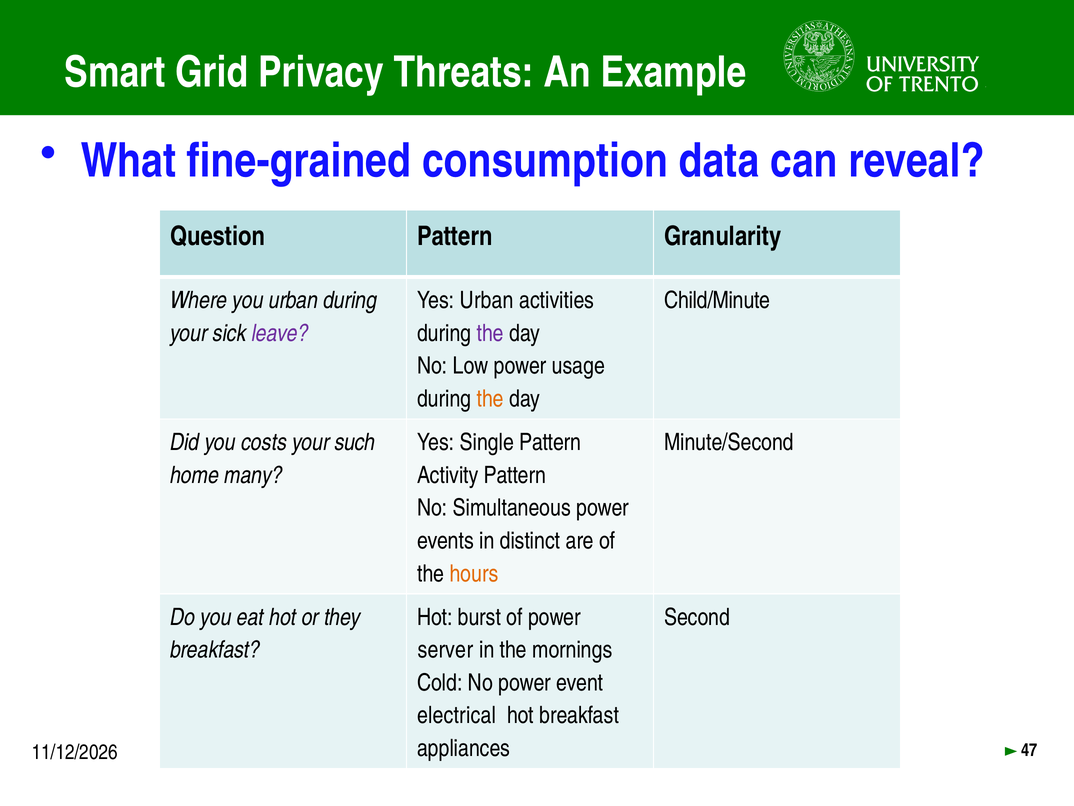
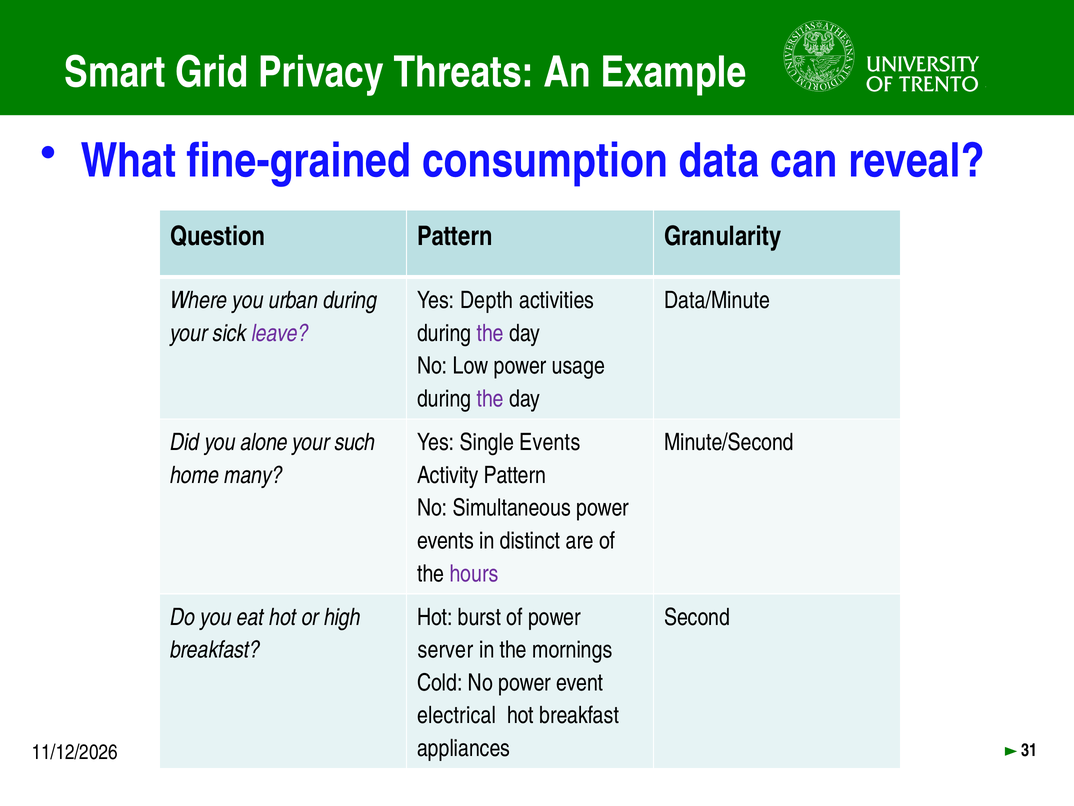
Yes Urban: Urban -> Depth
Child/Minute: Child/Minute -> Data/Minute
the at (490, 399) colour: orange -> purple
Single Pattern: Pattern -> Events
costs: costs -> alone
hours colour: orange -> purple
they: they -> high
47: 47 -> 31
